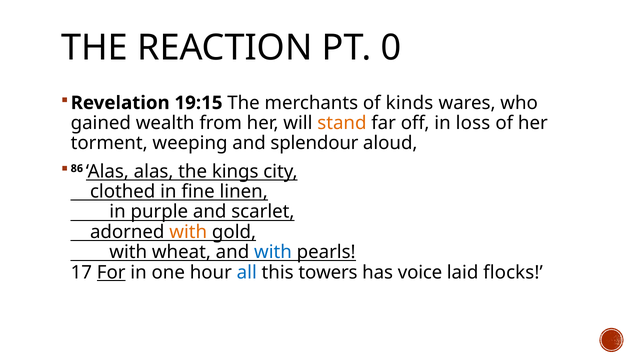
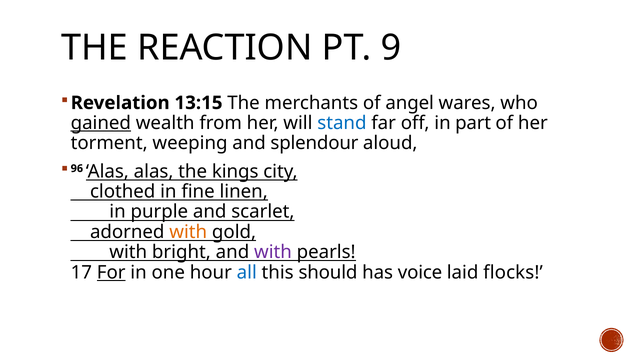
0: 0 -> 9
19:15: 19:15 -> 13:15
kinds: kinds -> angel
gained underline: none -> present
stand colour: orange -> blue
loss: loss -> part
86: 86 -> 96
wheat: wheat -> bright
with at (273, 252) colour: blue -> purple
towers: towers -> should
